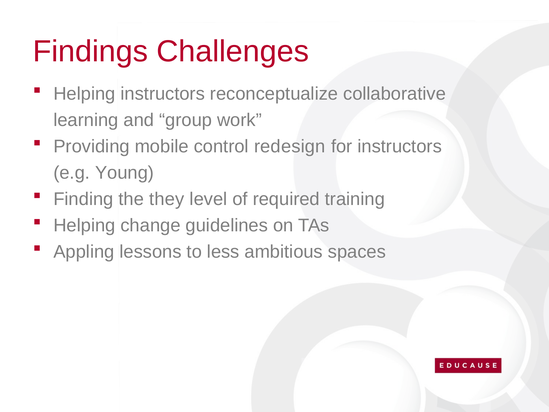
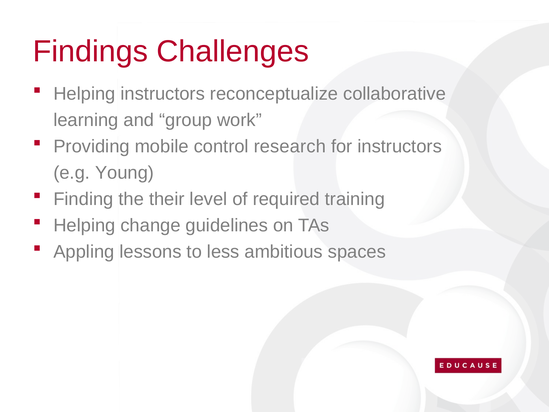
redesign: redesign -> research
they: they -> their
